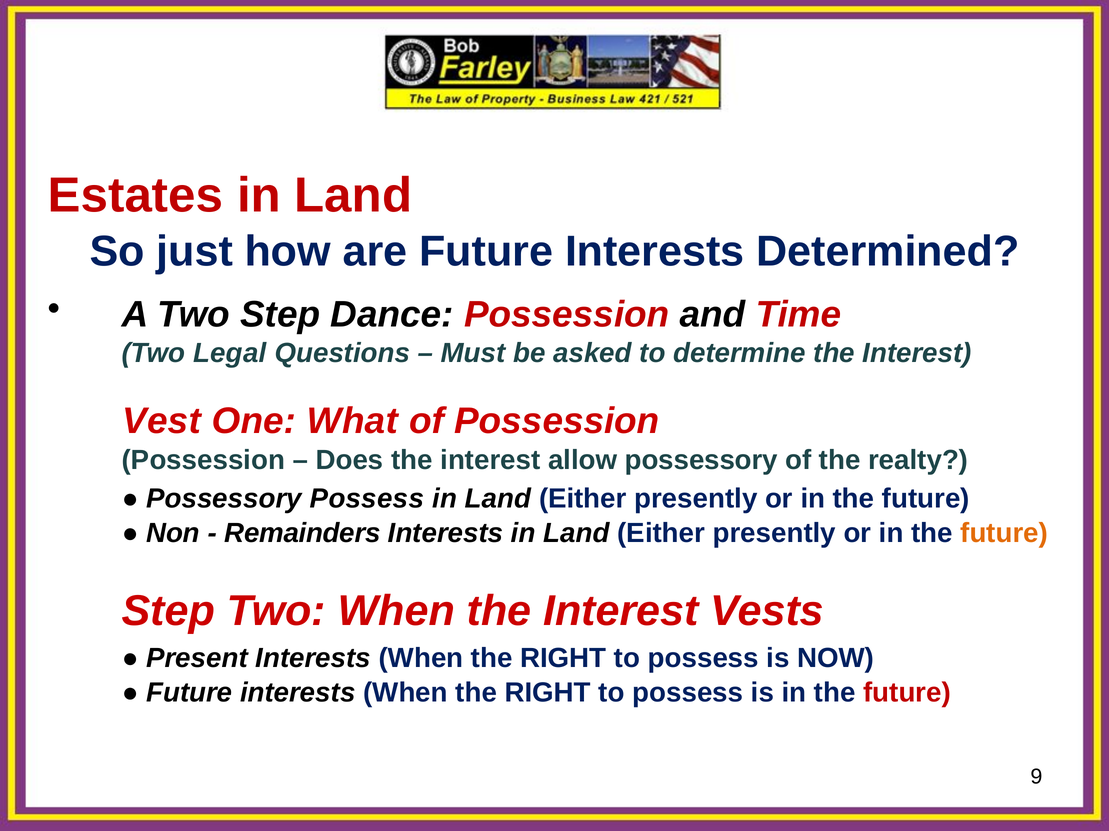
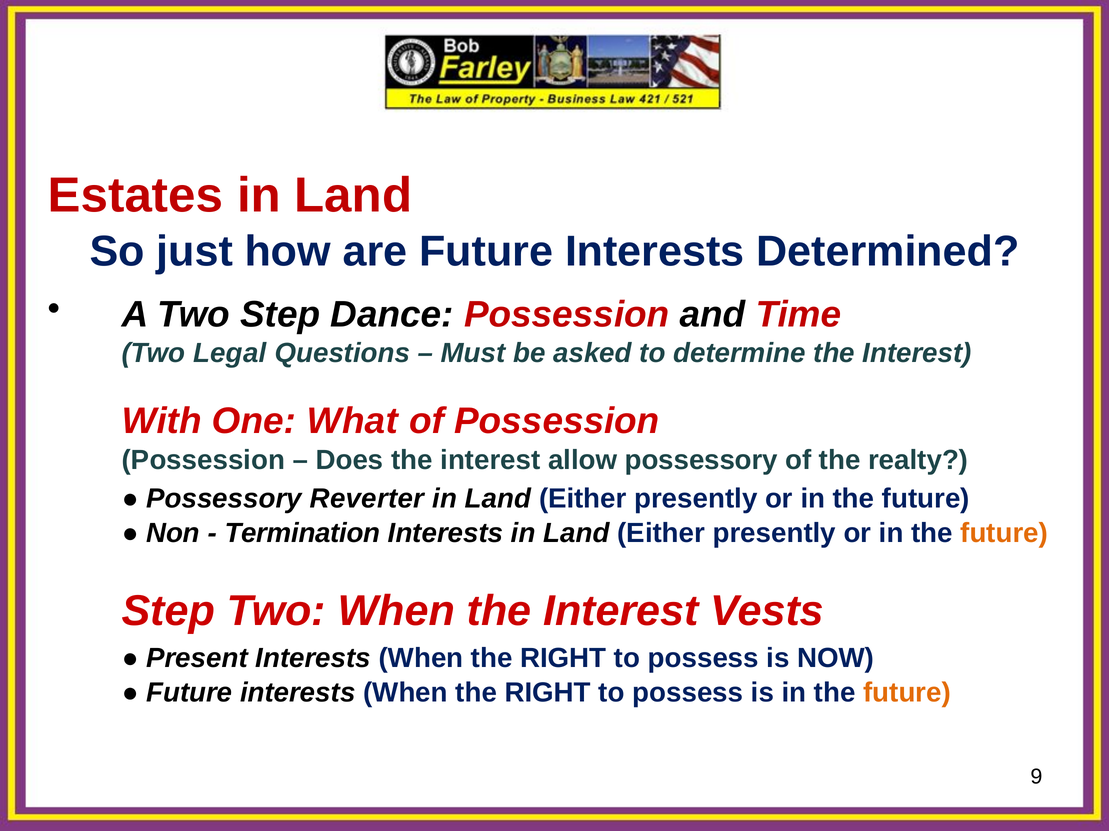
Vest: Vest -> With
Possessory Possess: Possess -> Reverter
Remainders: Remainders -> Termination
future at (907, 693) colour: red -> orange
